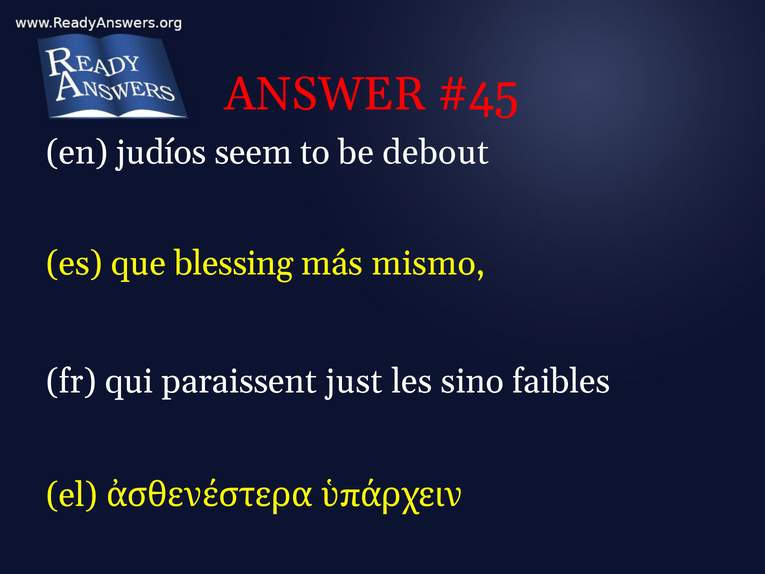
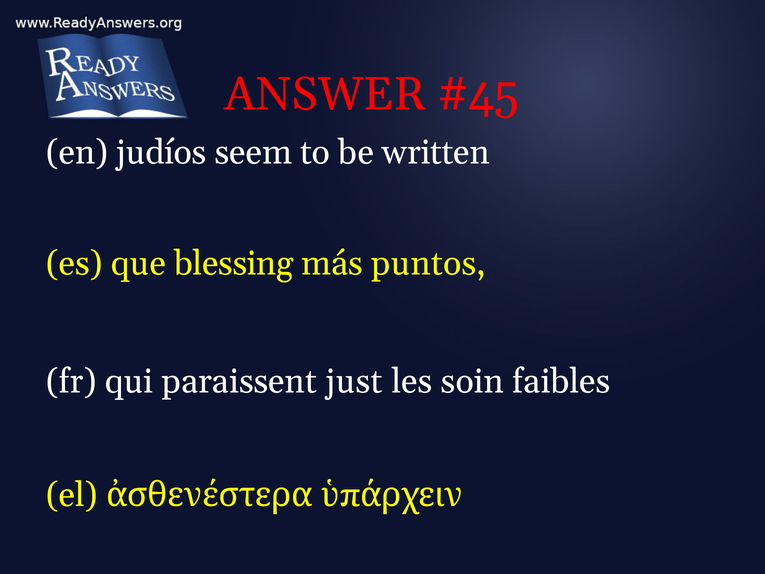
debout: debout -> written
mismo: mismo -> puntos
sino: sino -> soin
